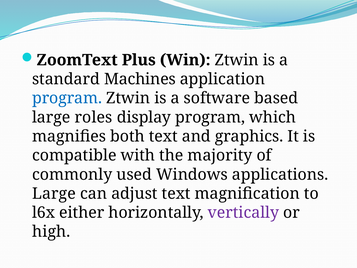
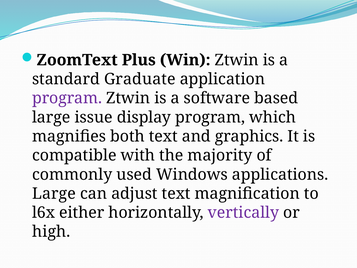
Machines: Machines -> Graduate
program at (67, 98) colour: blue -> purple
roles: roles -> issue
